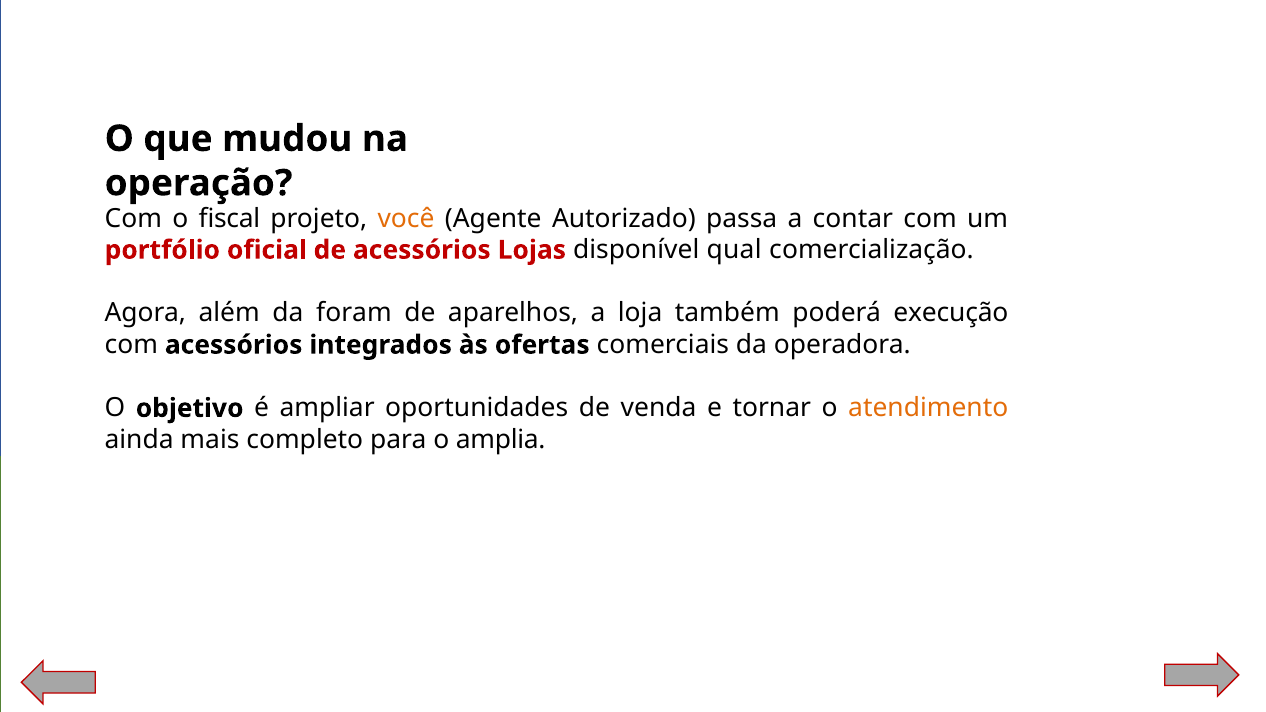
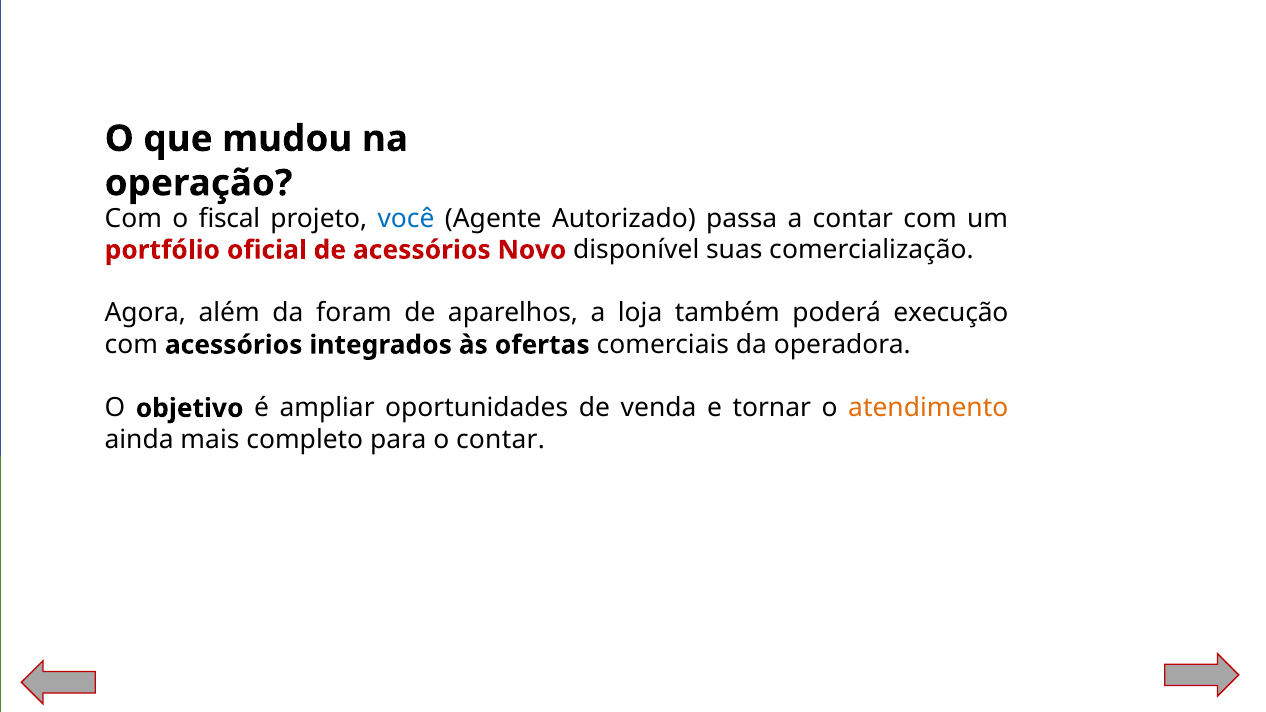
você colour: orange -> blue
Lojas: Lojas -> Novo
qual: qual -> suas
o amplia: amplia -> contar
